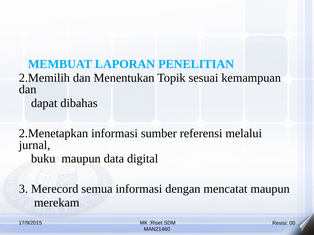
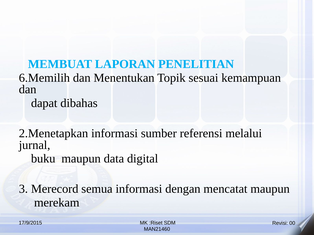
2.Memilih: 2.Memilih -> 6.Memilih
